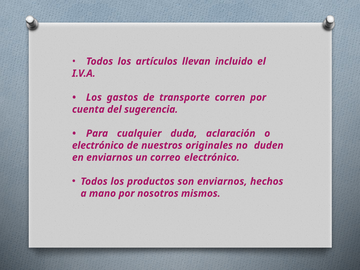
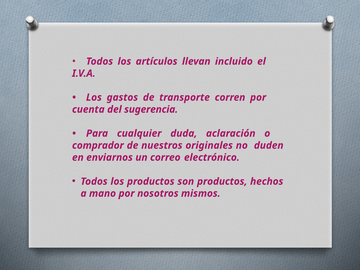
electrónico at (98, 145): electrónico -> comprador
son enviarnos: enviarnos -> productos
